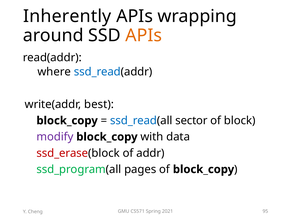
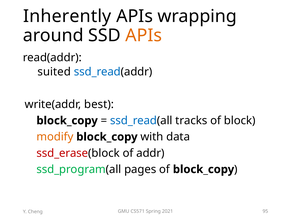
where: where -> suited
sector: sector -> tracks
modify colour: purple -> orange
